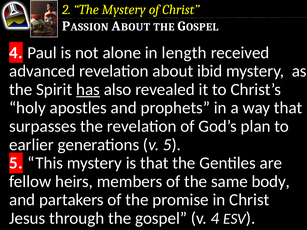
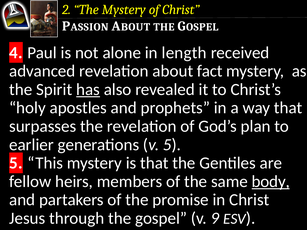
ibid: ibid -> fact
body underline: none -> present
v 4: 4 -> 9
